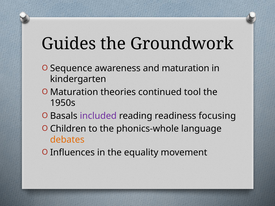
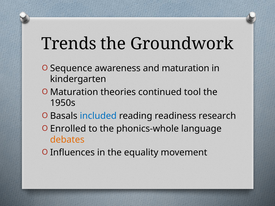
Guides: Guides -> Trends
included colour: purple -> blue
focusing: focusing -> research
Children: Children -> Enrolled
